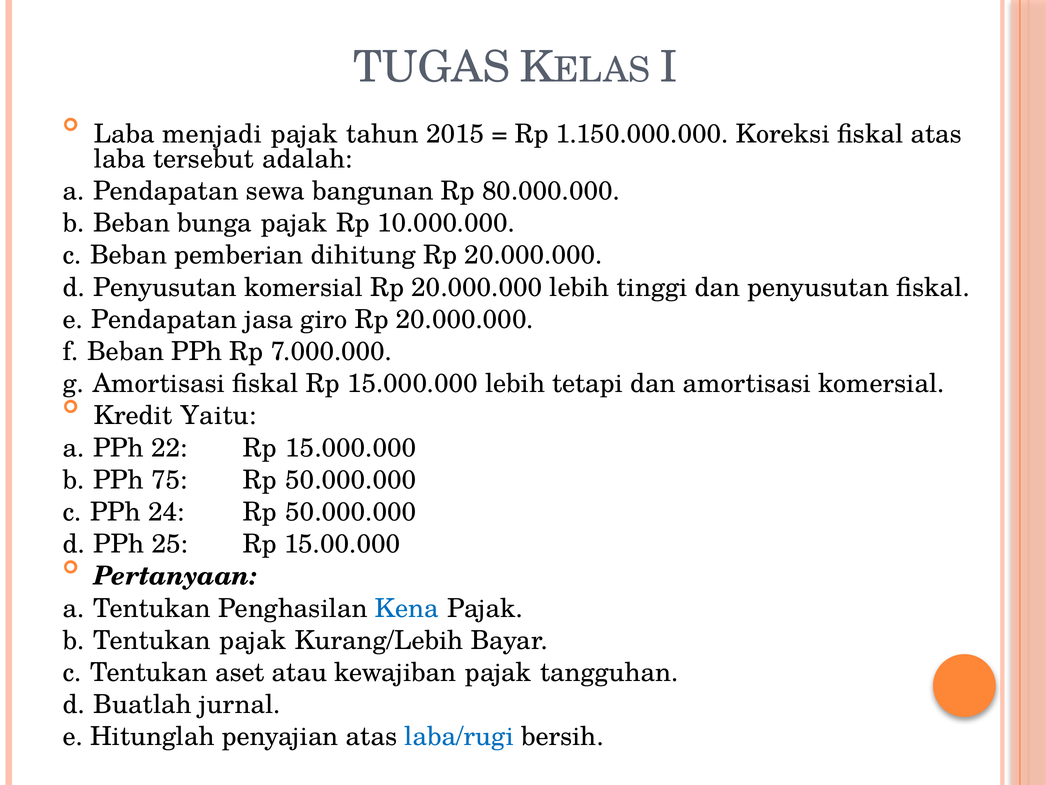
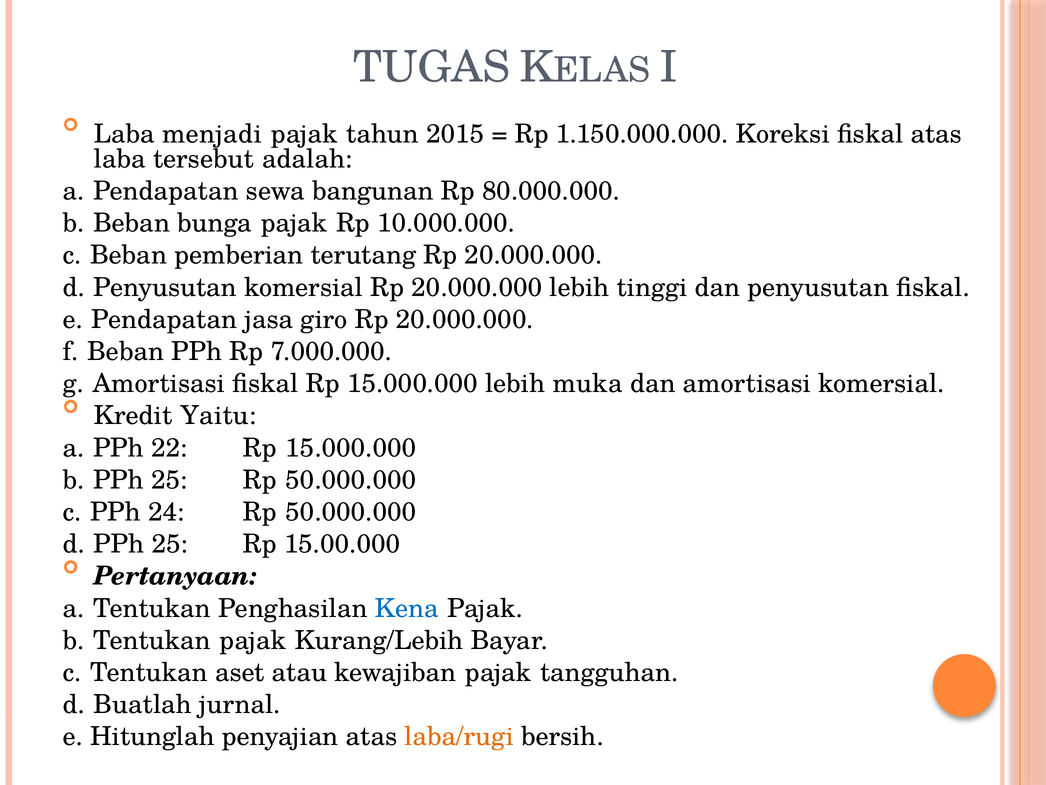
dihitung: dihitung -> terutang
tetapi: tetapi -> muka
b PPh 75: 75 -> 25
laba/rugi colour: blue -> orange
